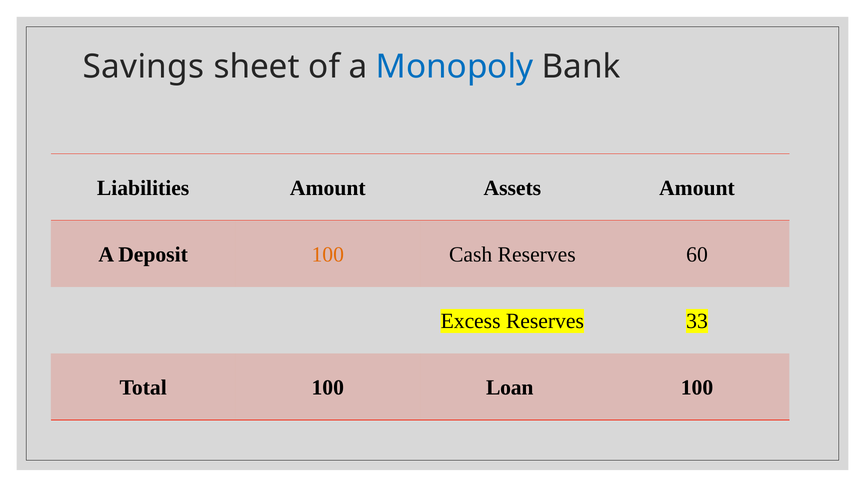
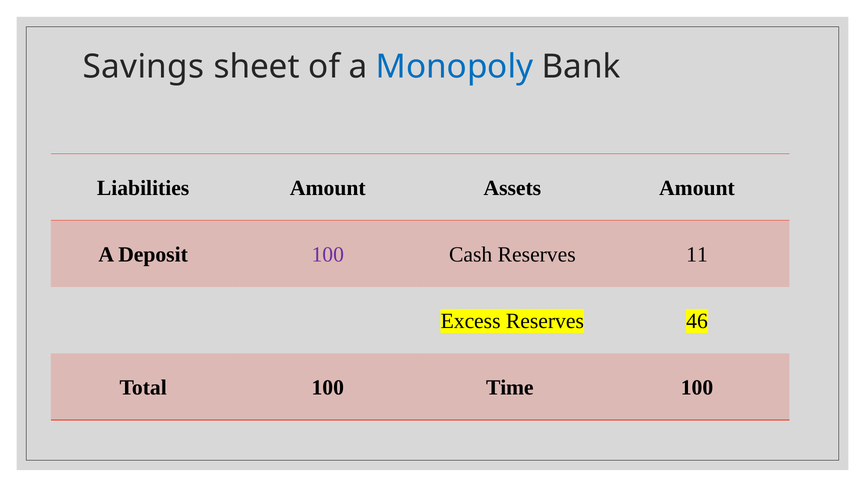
100 at (328, 254) colour: orange -> purple
60: 60 -> 11
33: 33 -> 46
Loan: Loan -> Time
